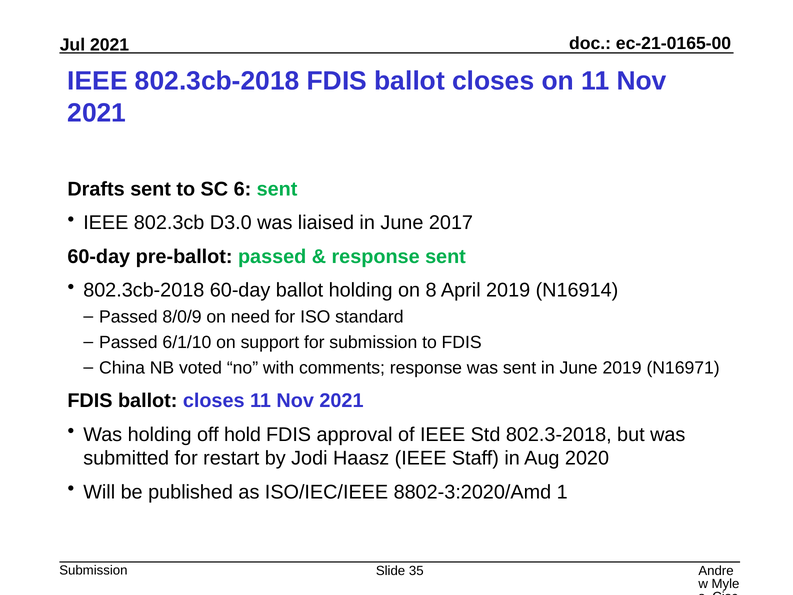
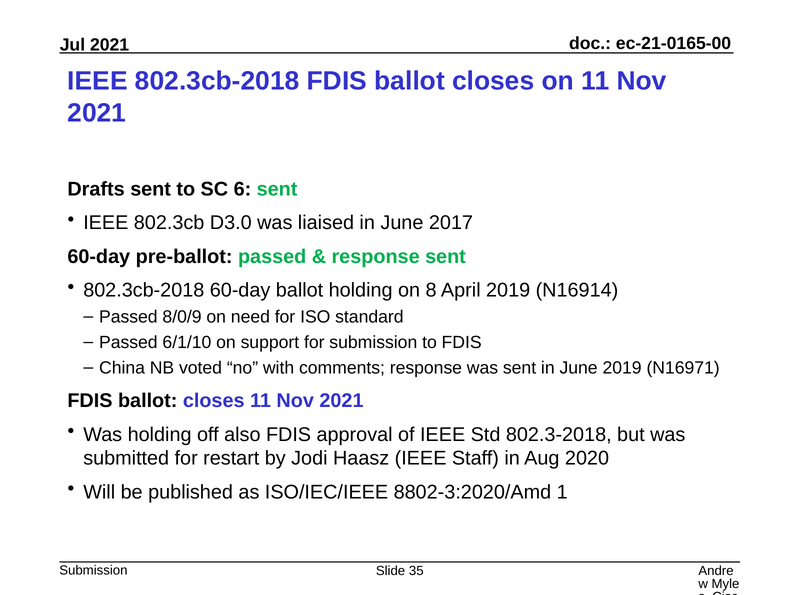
hold: hold -> also
